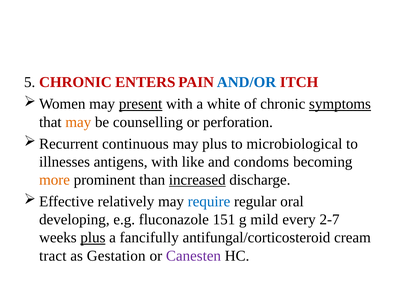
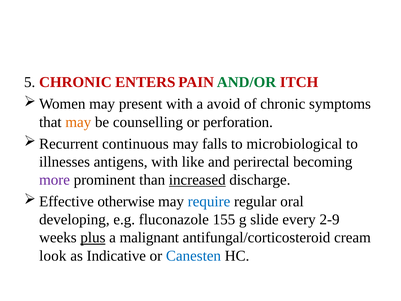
AND/OR colour: blue -> green
present underline: present -> none
white: white -> avoid
symptoms underline: present -> none
may plus: plus -> falls
condoms: condoms -> perirectal
more colour: orange -> purple
relatively: relatively -> otherwise
151: 151 -> 155
mild: mild -> slide
2-7: 2-7 -> 2-9
fancifully: fancifully -> malignant
tract: tract -> look
Gestation: Gestation -> Indicative
Canesten colour: purple -> blue
